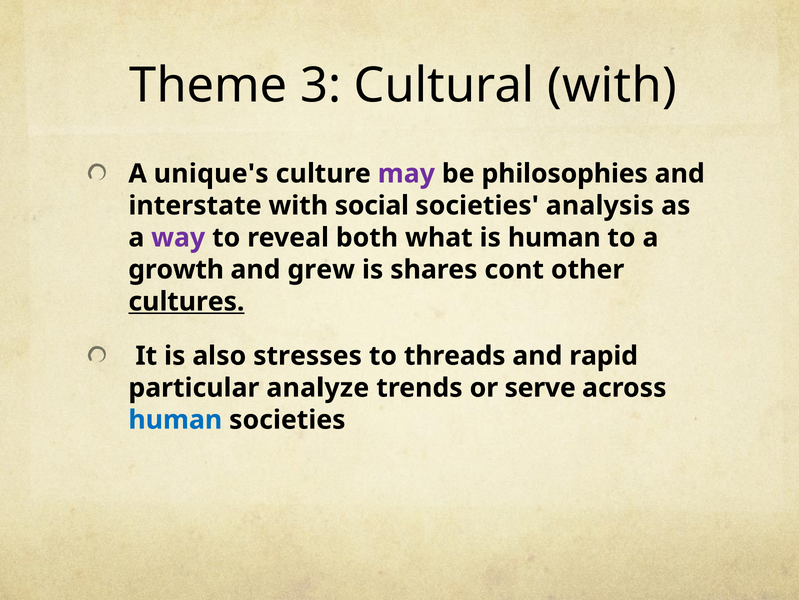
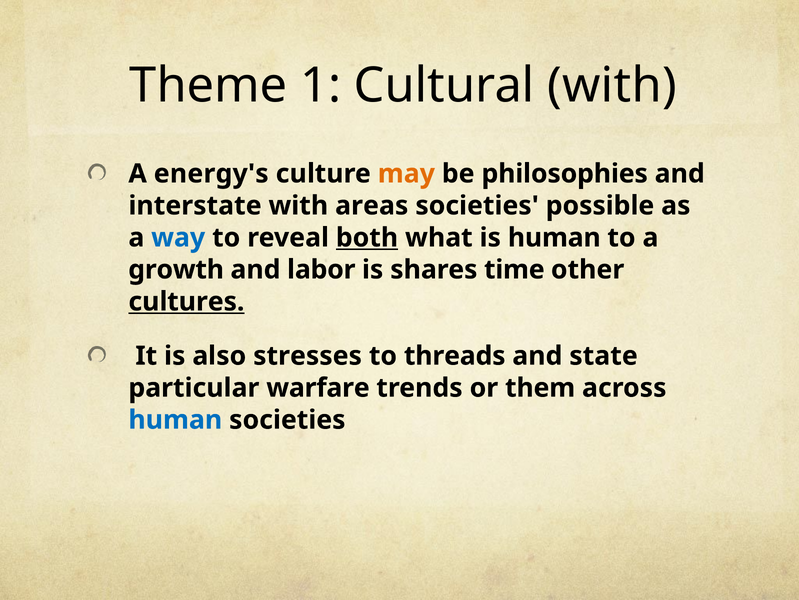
3: 3 -> 1
unique's: unique's -> energy's
may colour: purple -> orange
social: social -> areas
analysis: analysis -> possible
way colour: purple -> blue
both underline: none -> present
grew: grew -> labor
cont: cont -> time
rapid: rapid -> state
analyze: analyze -> warfare
serve: serve -> them
